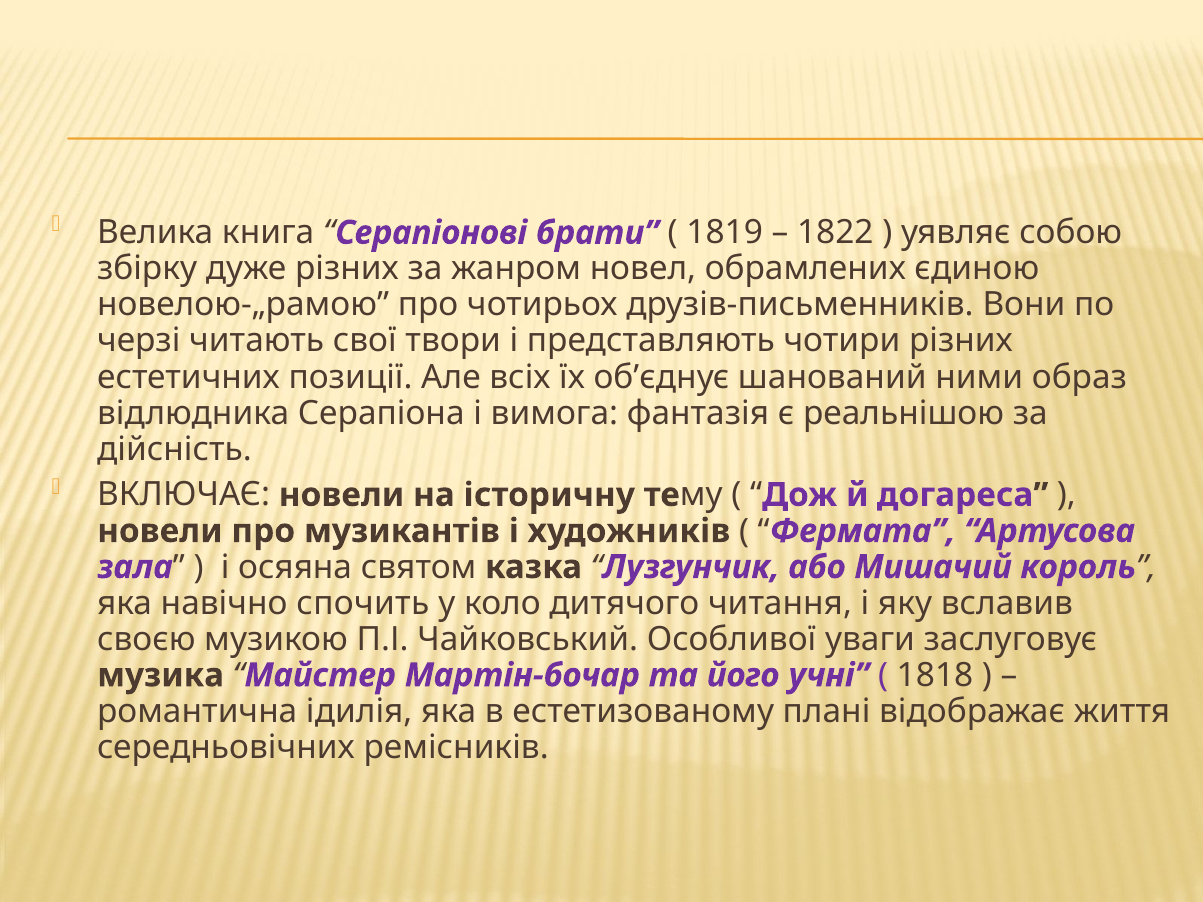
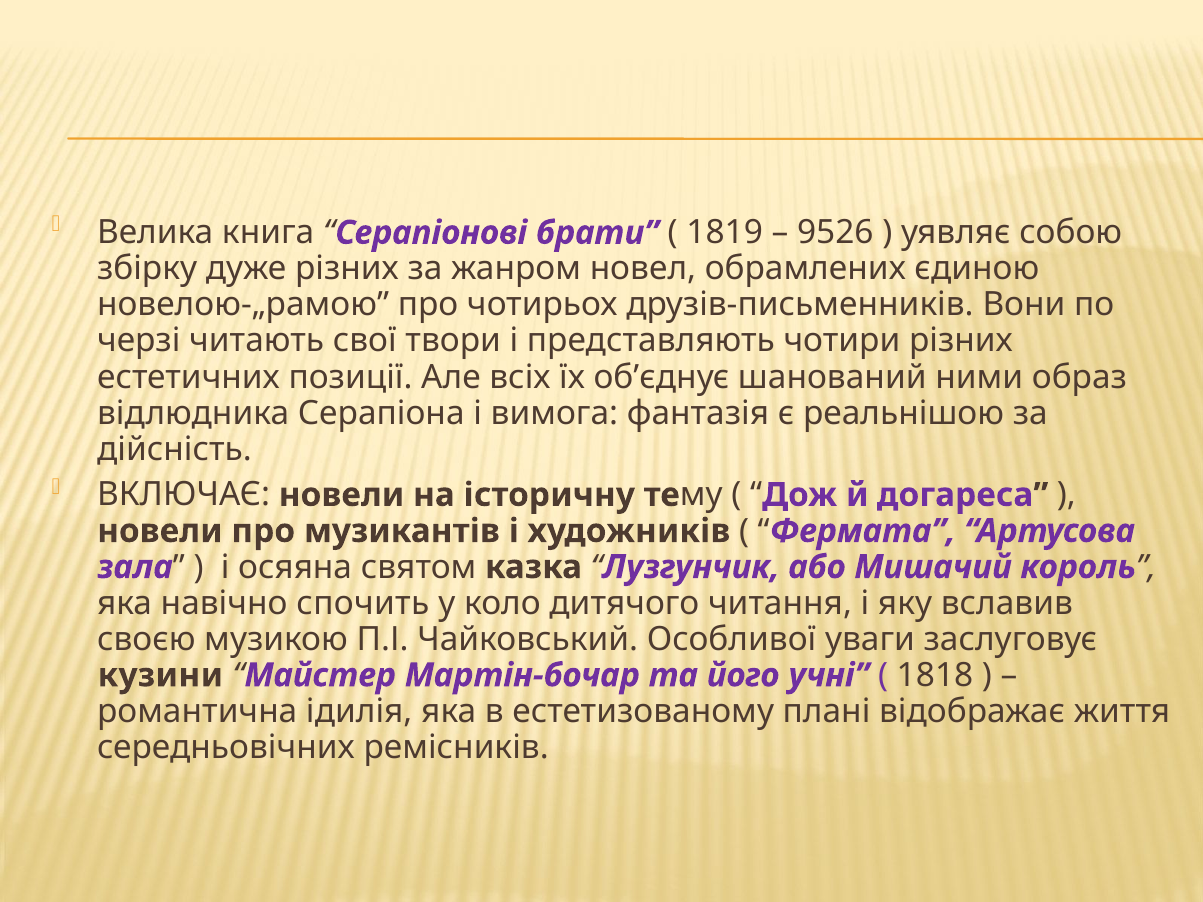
1822: 1822 -> 9526
музика: музика -> кузини
